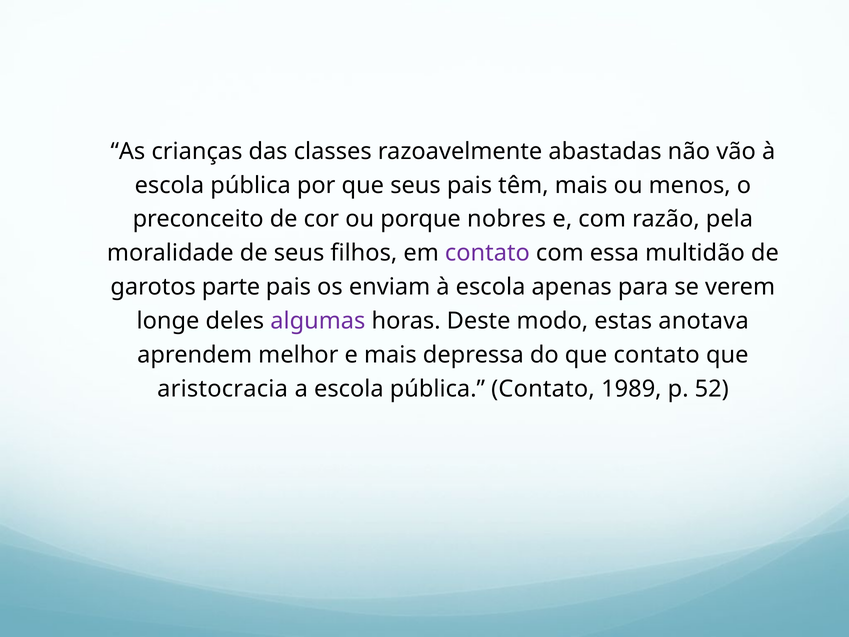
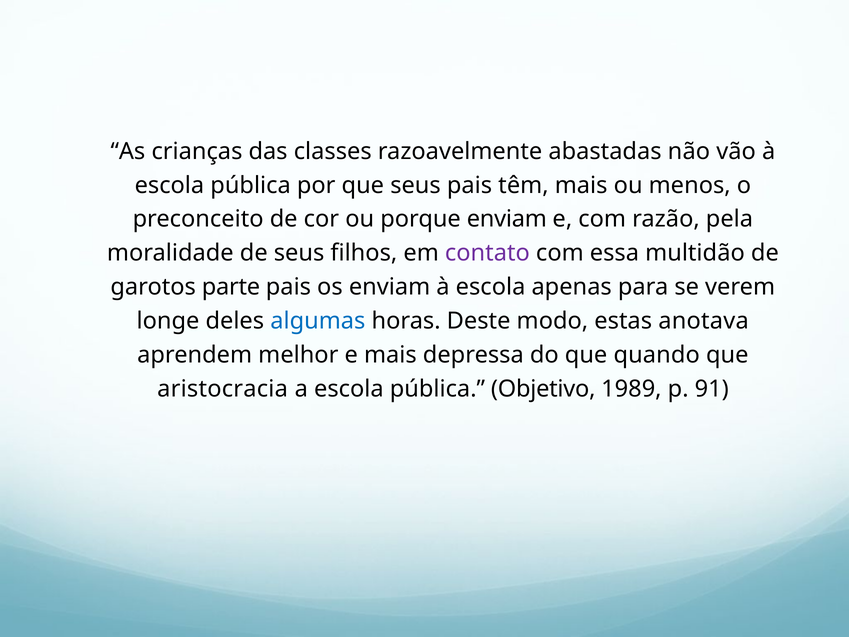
porque nobres: nobres -> enviam
algumas colour: purple -> blue
que contato: contato -> quando
pública Contato: Contato -> Objetivo
52: 52 -> 91
